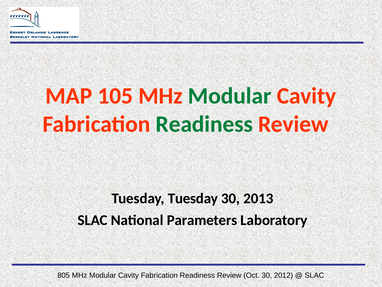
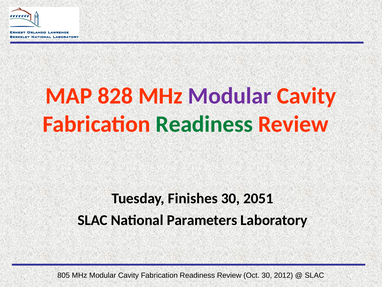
105: 105 -> 828
Modular at (230, 96) colour: green -> purple
Tuesday Tuesday: Tuesday -> Finishes
2013: 2013 -> 2051
